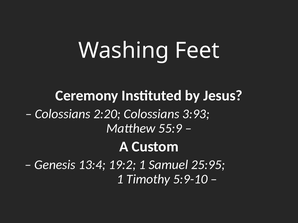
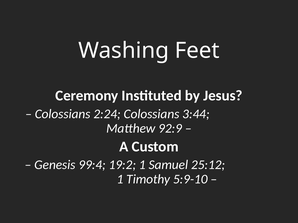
2:20: 2:20 -> 2:24
3:93: 3:93 -> 3:44
55:9: 55:9 -> 92:9
13:4: 13:4 -> 99:4
25:95: 25:95 -> 25:12
